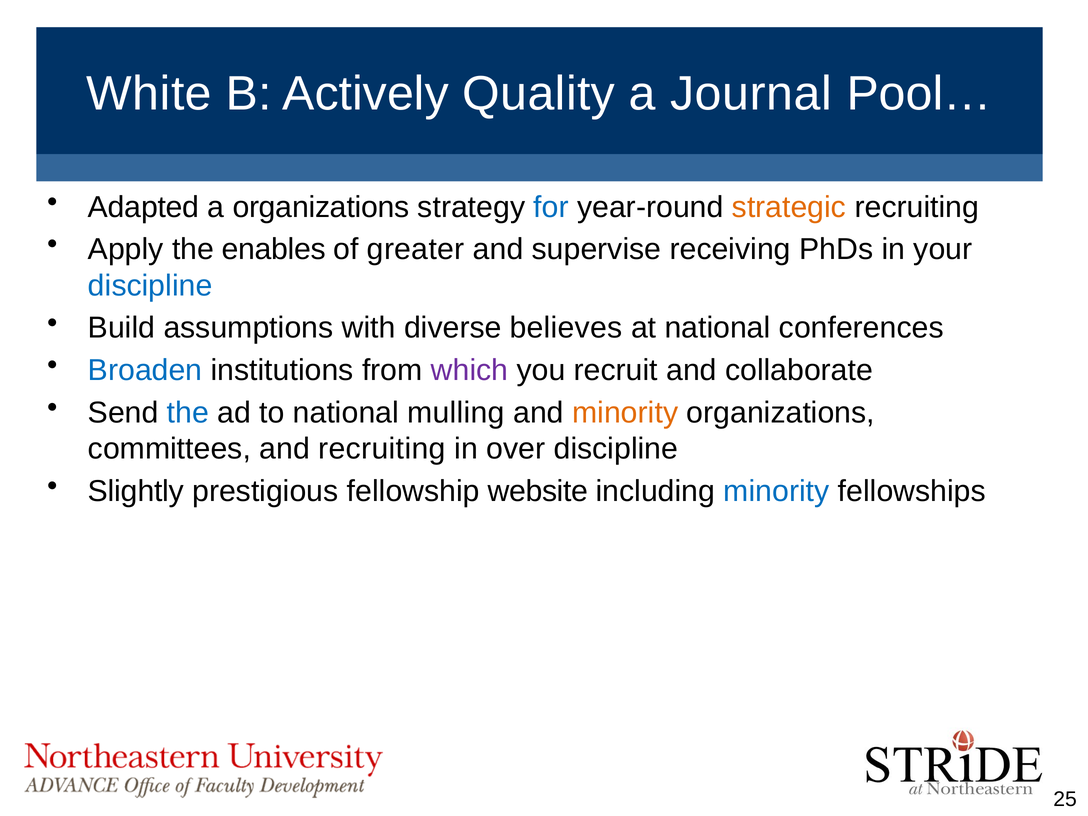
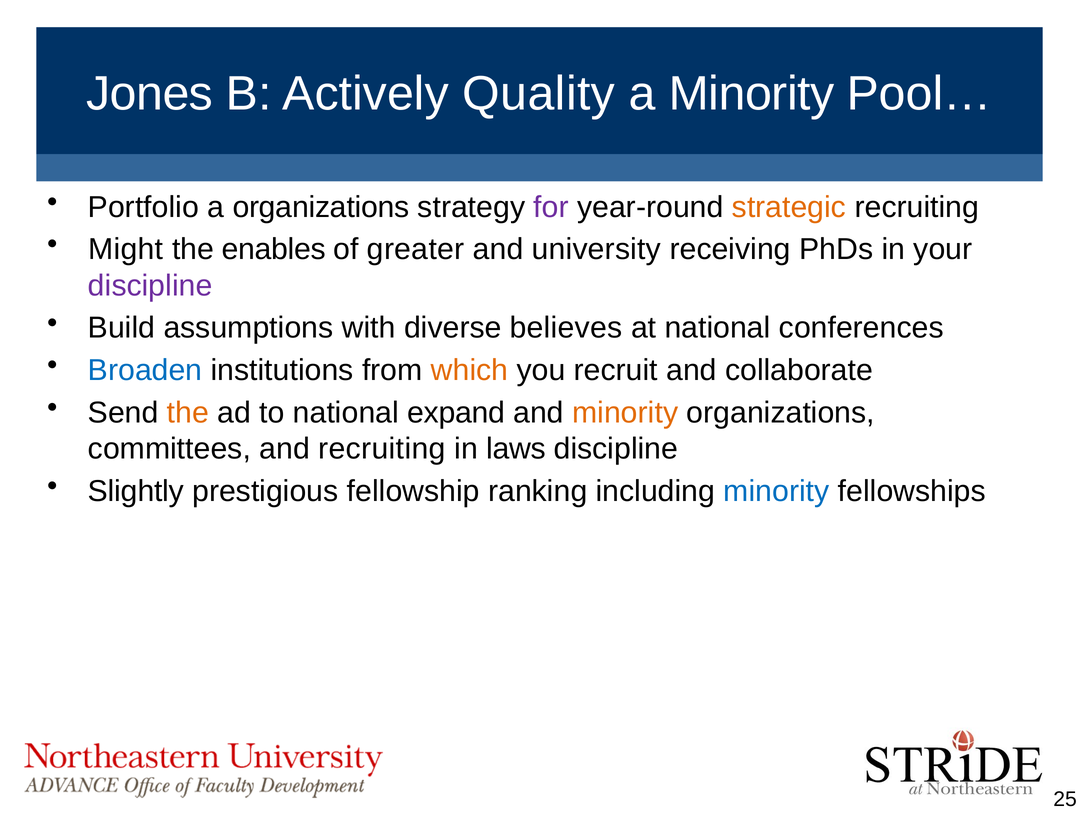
White: White -> Jones
a Journal: Journal -> Minority
Adapted: Adapted -> Portfolio
for colour: blue -> purple
Apply: Apply -> Might
supervise: supervise -> university
discipline at (150, 286) colour: blue -> purple
which colour: purple -> orange
the at (188, 413) colour: blue -> orange
mulling: mulling -> expand
over: over -> laws
website: website -> ranking
